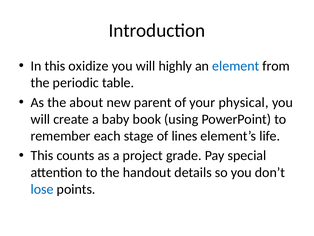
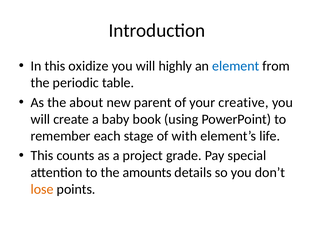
physical: physical -> creative
lines: lines -> with
handout: handout -> amounts
lose colour: blue -> orange
